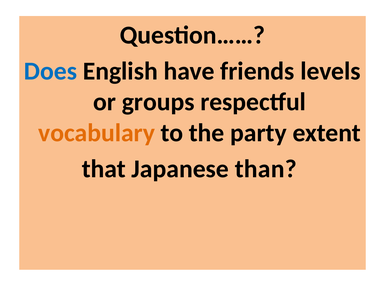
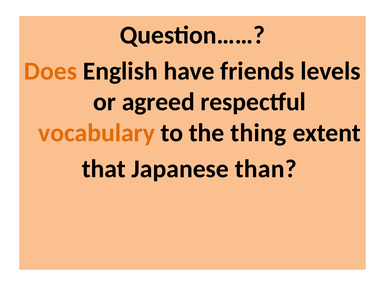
Does colour: blue -> orange
groups: groups -> agreed
party: party -> thing
